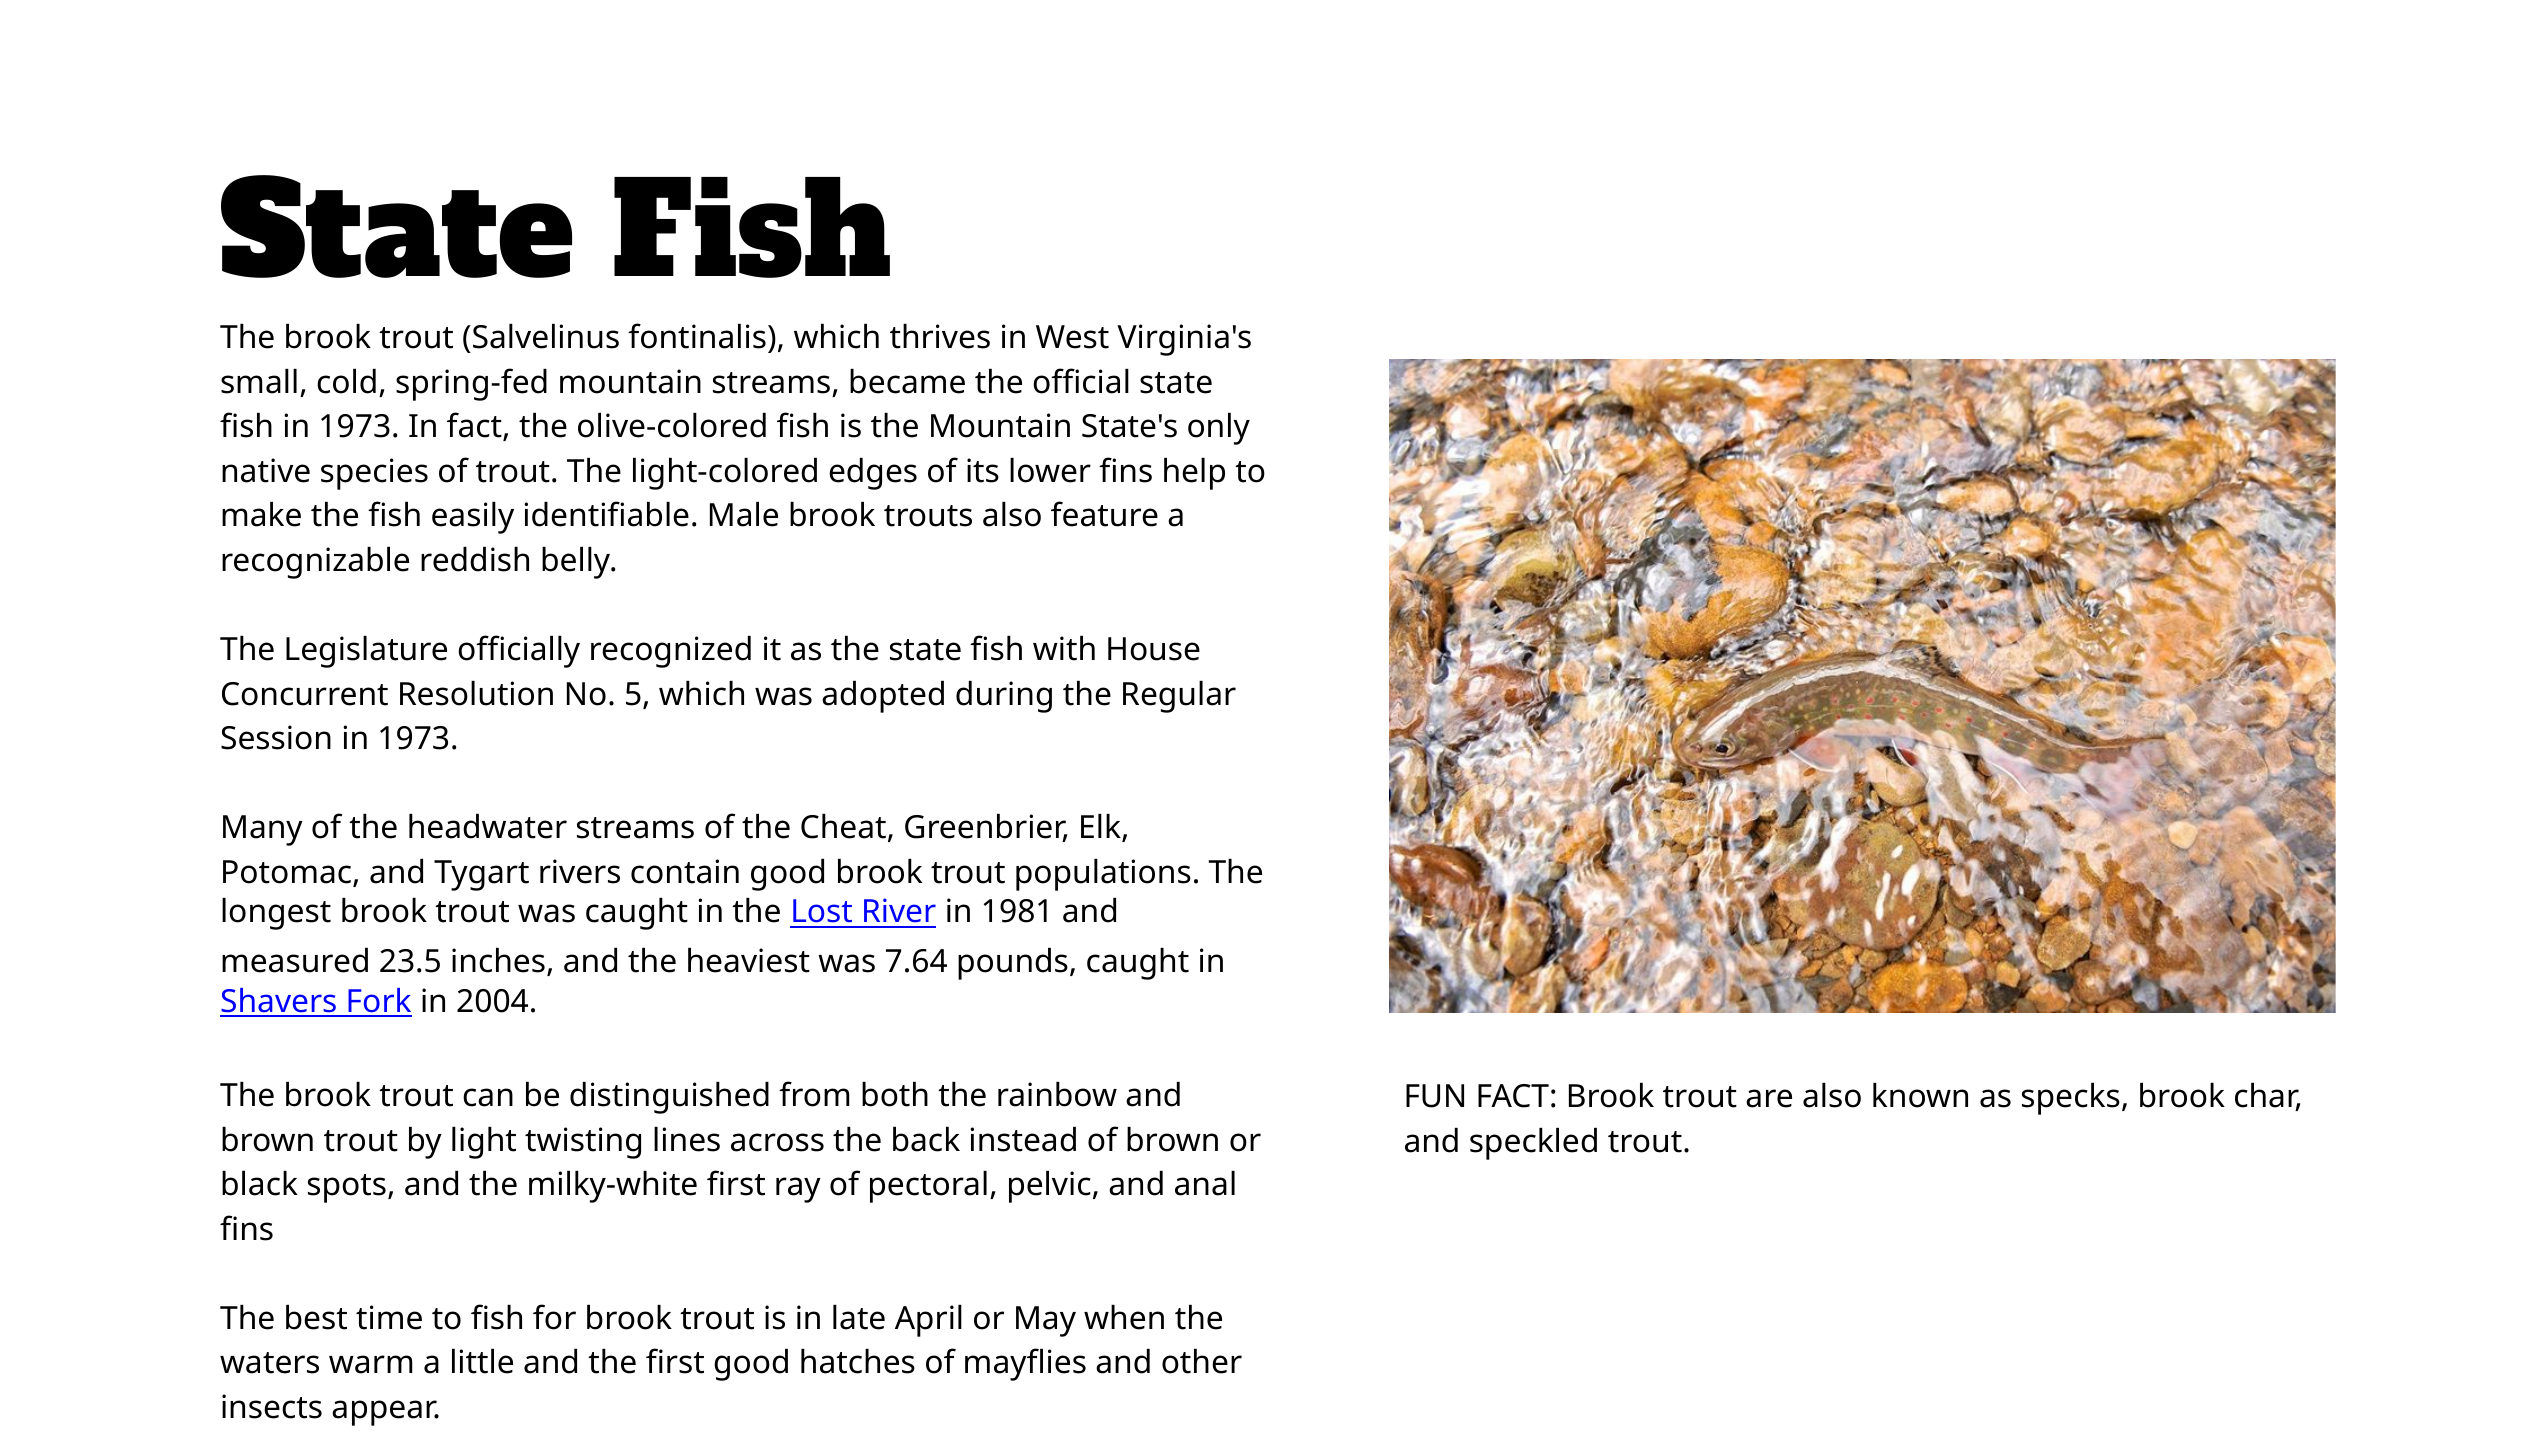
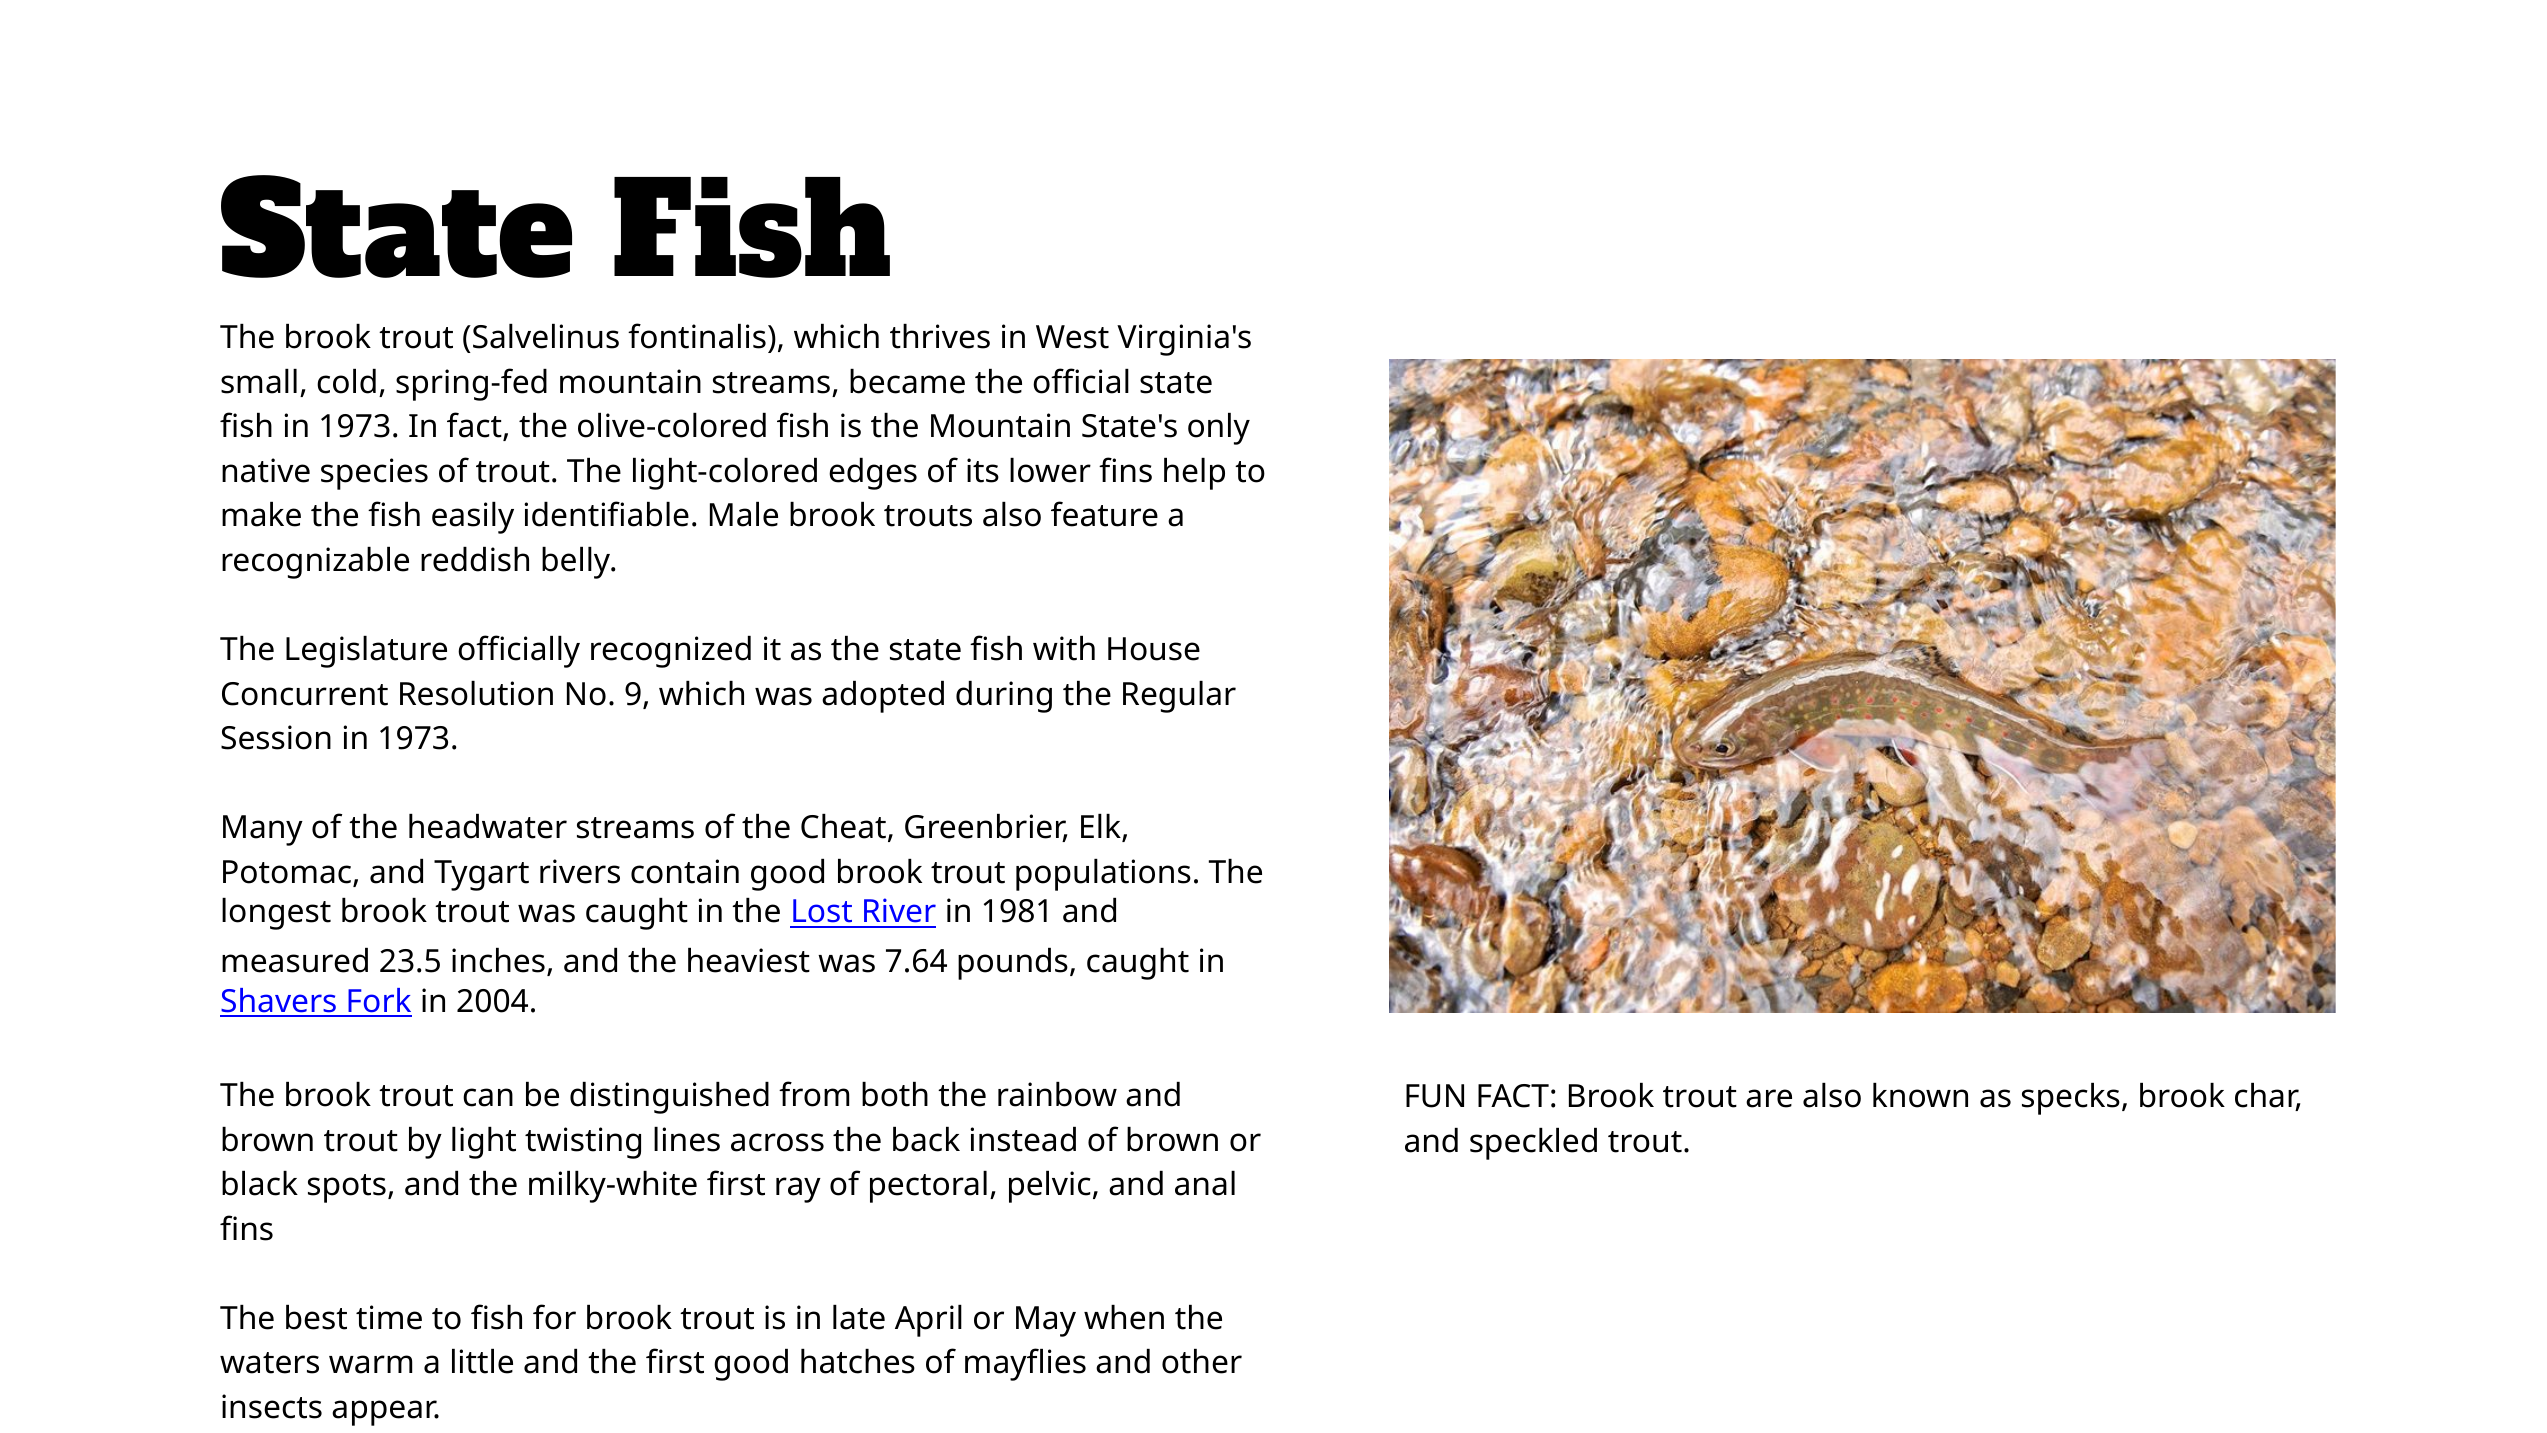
5: 5 -> 9
